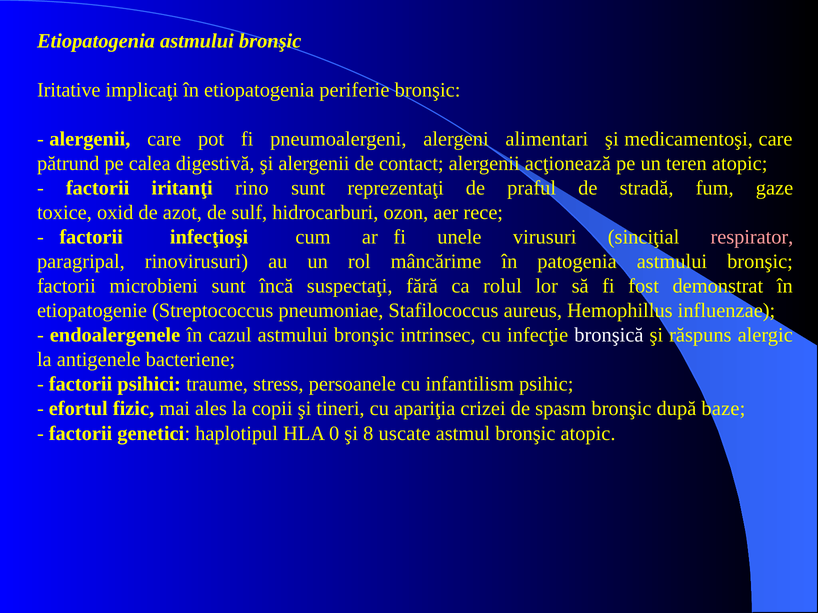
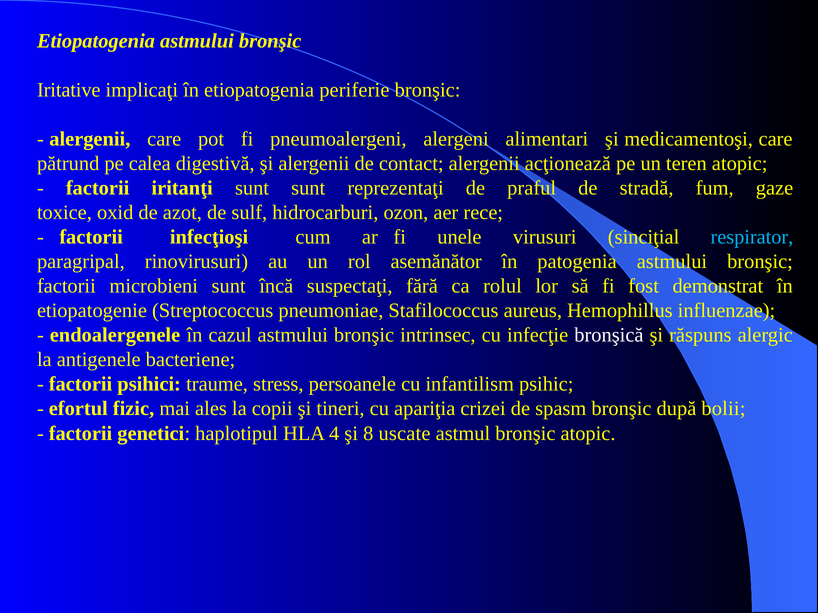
iritanţi rino: rino -> sunt
respirator colour: pink -> light blue
mâncărime: mâncărime -> asemănător
baze: baze -> bolii
0: 0 -> 4
